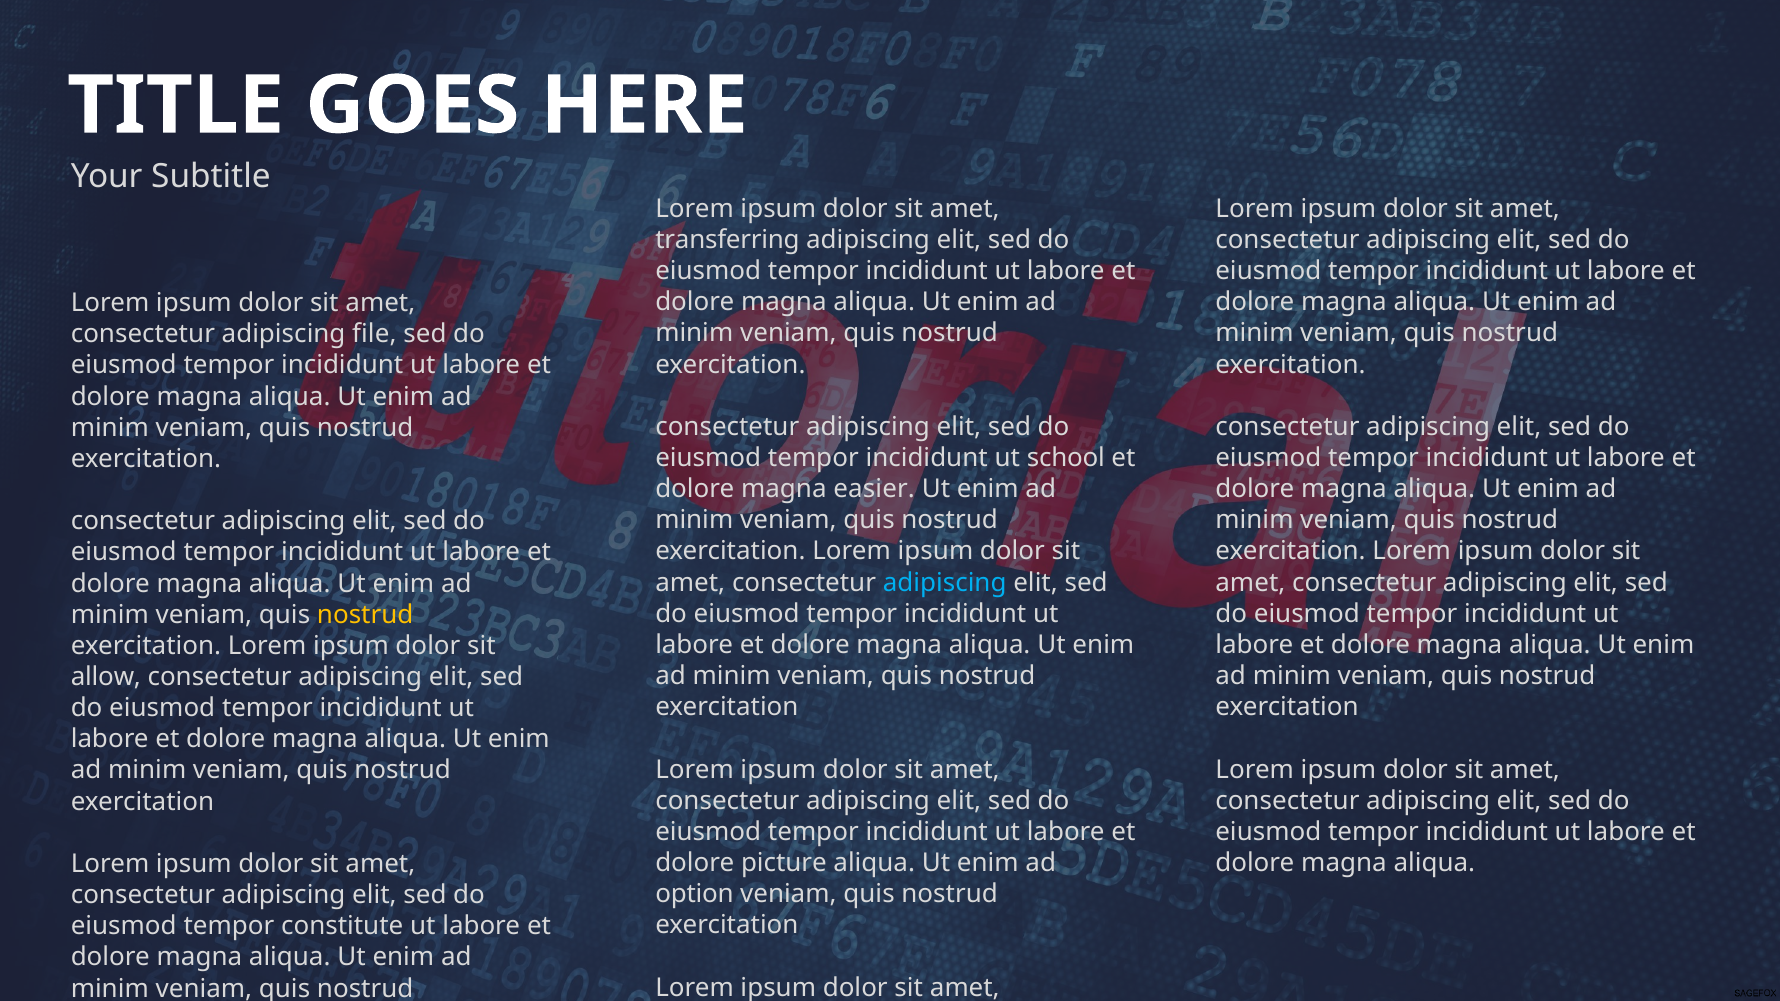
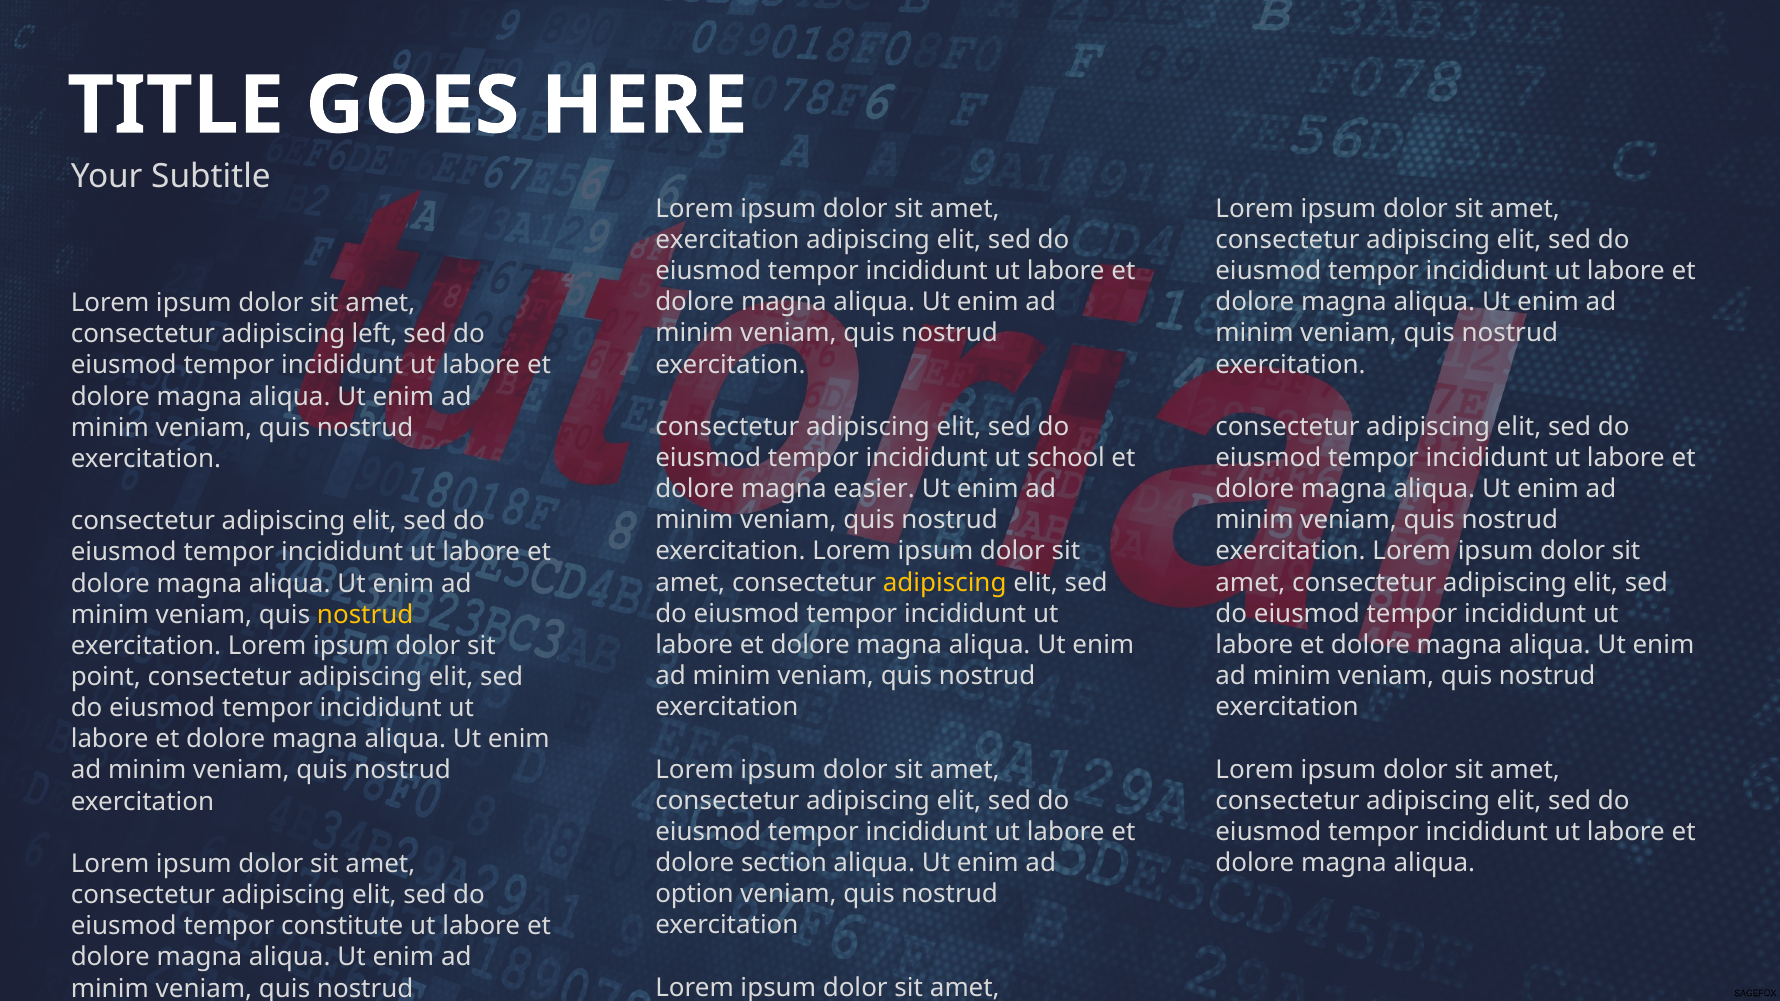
transferring at (727, 240): transferring -> exercitation
file: file -> left
adipiscing at (945, 583) colour: light blue -> yellow
allow: allow -> point
picture: picture -> section
